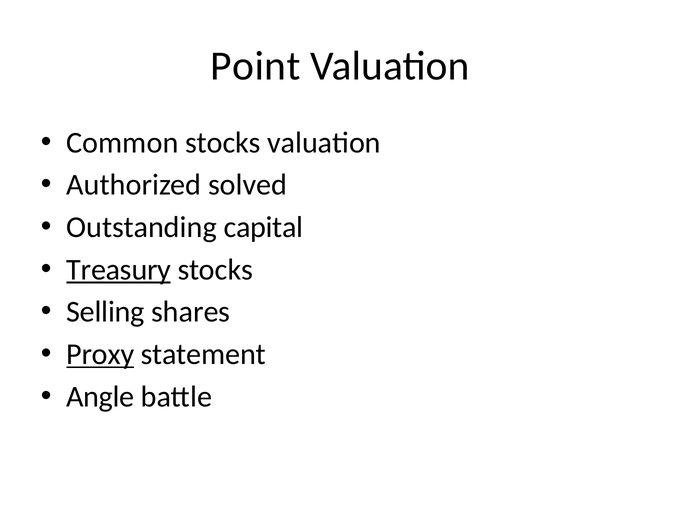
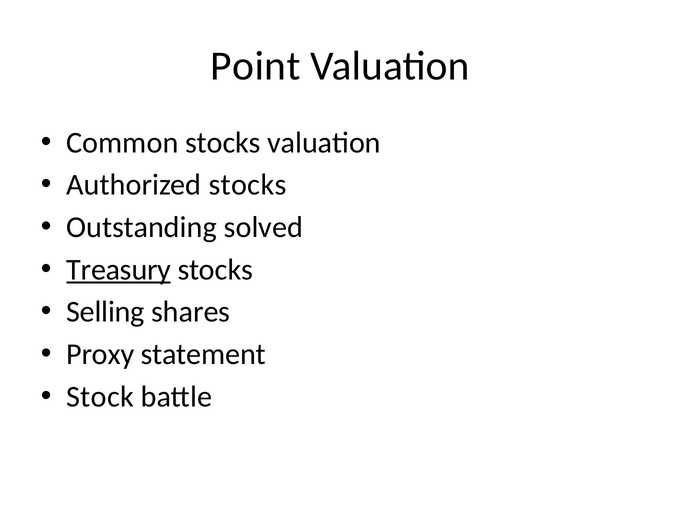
Authorized solved: solved -> stocks
capital: capital -> solved
Proxy underline: present -> none
Angle: Angle -> Stock
